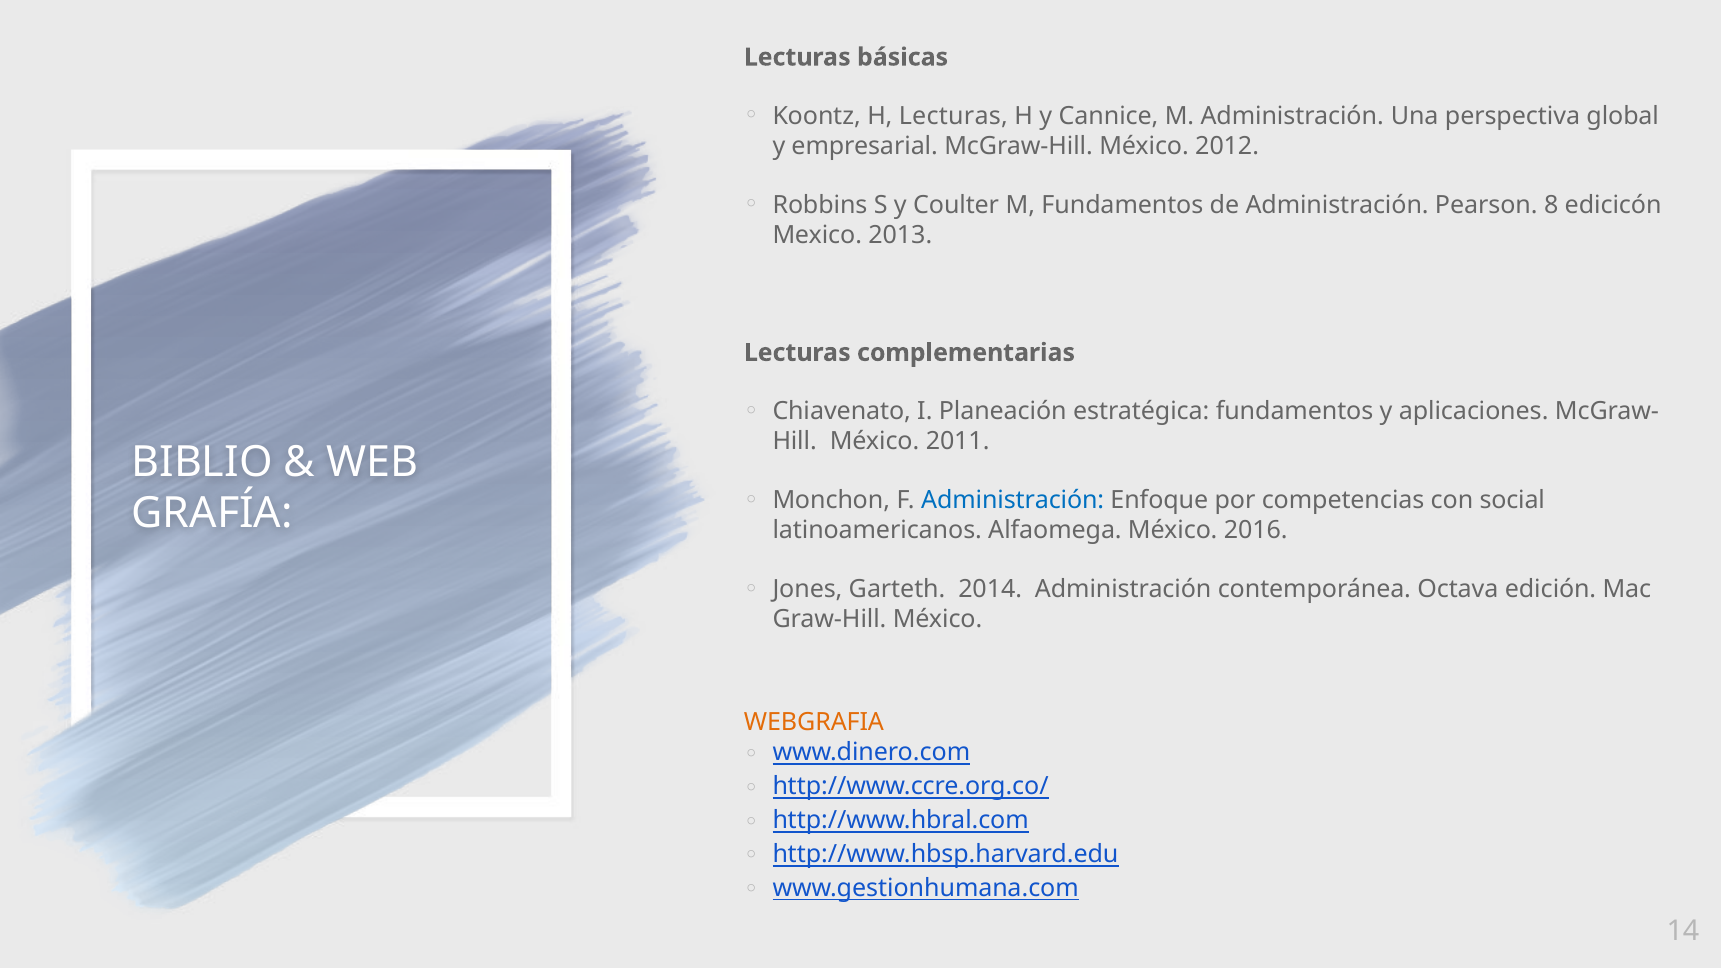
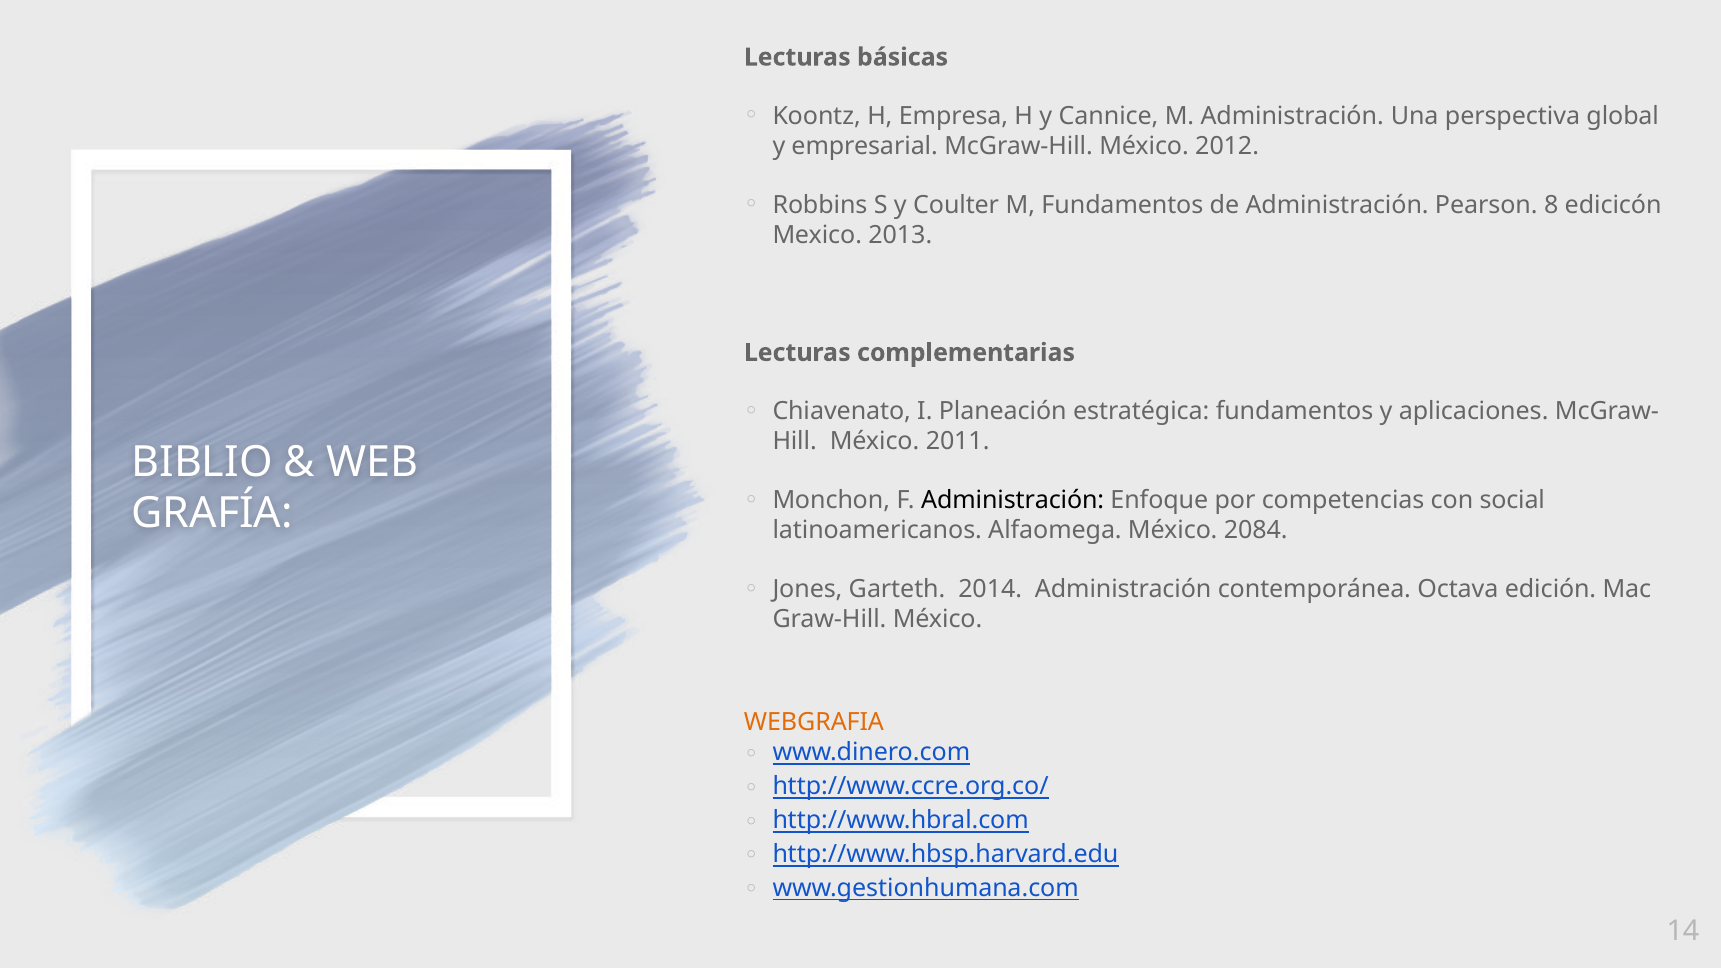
H Lecturas: Lecturas -> Empresa
Administración at (1013, 500) colour: blue -> black
2016: 2016 -> 2084
